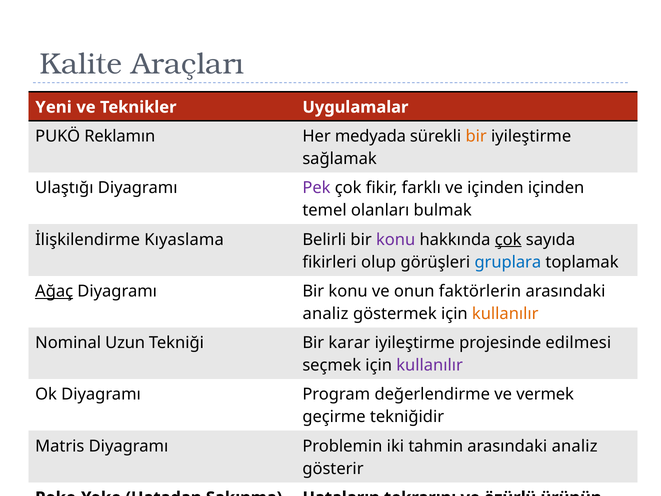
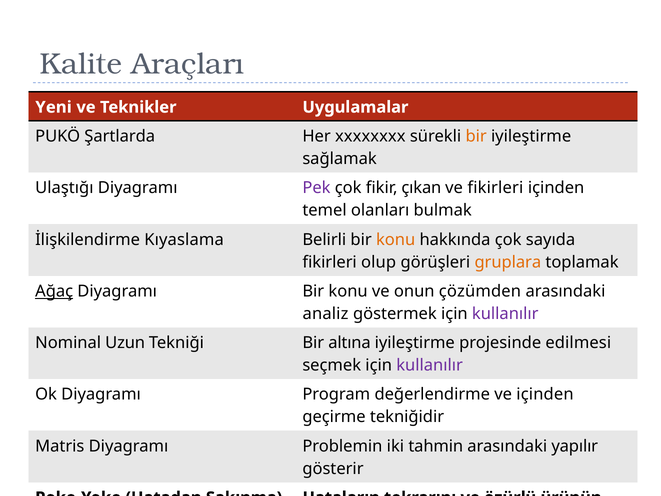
Reklamın: Reklamın -> Şartlarda
medyada: medyada -> xxxxxxxx
farklı: farklı -> çıkan
ve içinden: içinden -> fikirleri
konu at (396, 240) colour: purple -> orange
çok at (508, 240) underline: present -> none
gruplara colour: blue -> orange
faktörlerin: faktörlerin -> çözümden
kullanılır at (505, 314) colour: orange -> purple
karar: karar -> altına
ve vermek: vermek -> içinden
analiz at (575, 446): analiz -> yapılır
